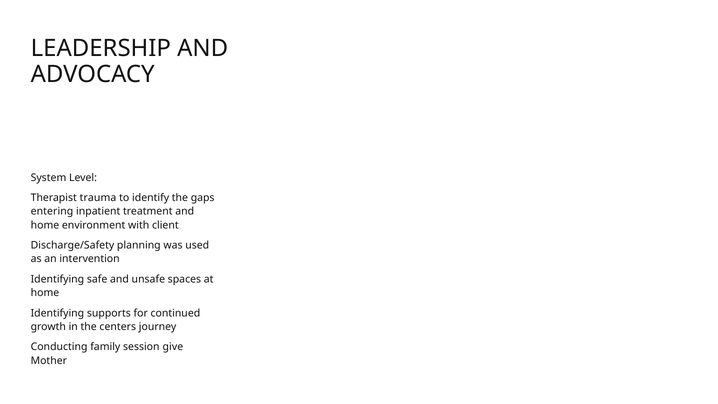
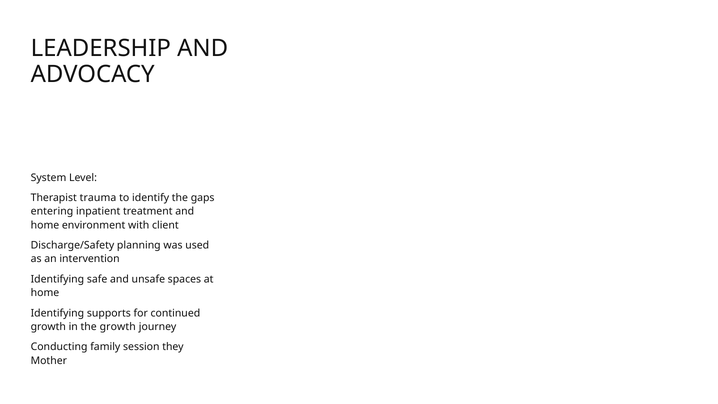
the centers: centers -> growth
give: give -> they
